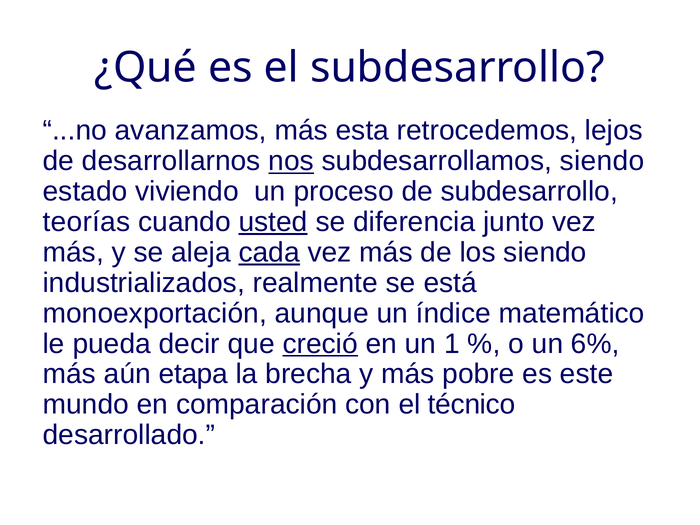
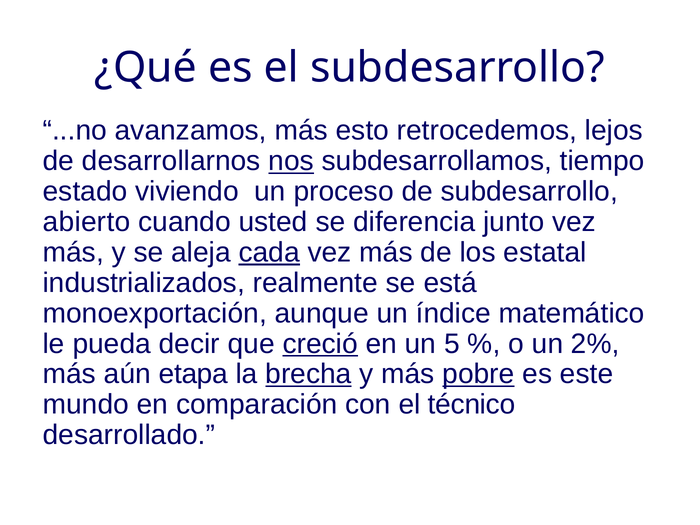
esta: esta -> esto
subdesarrollamos siendo: siendo -> tiempo
teorías: teorías -> abierto
usted underline: present -> none
los siendo: siendo -> estatal
1: 1 -> 5
6%: 6% -> 2%
brecha underline: none -> present
pobre underline: none -> present
